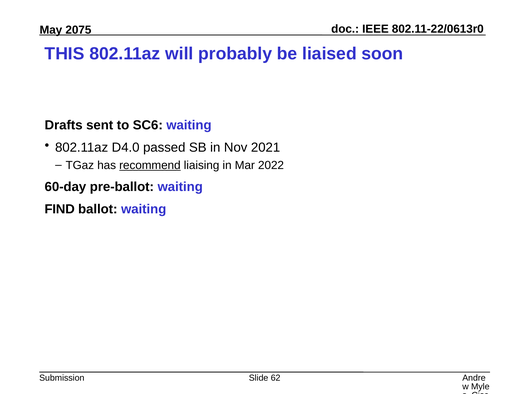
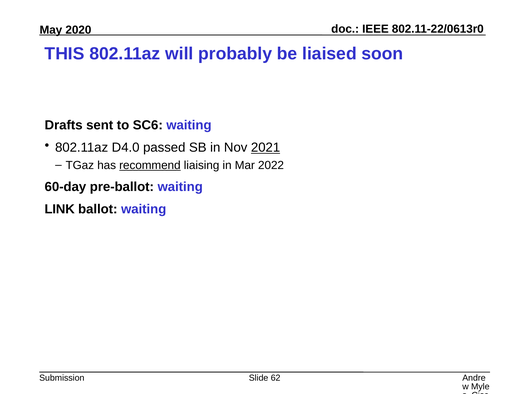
2075: 2075 -> 2020
2021 underline: none -> present
FIND: FIND -> LINK
